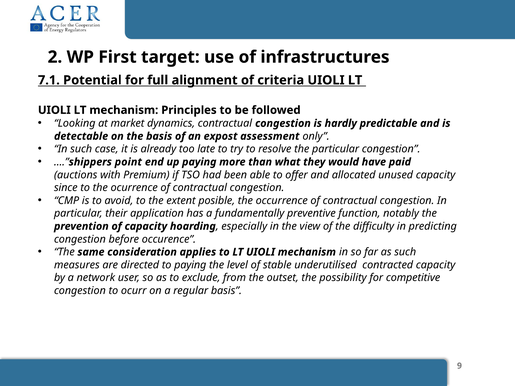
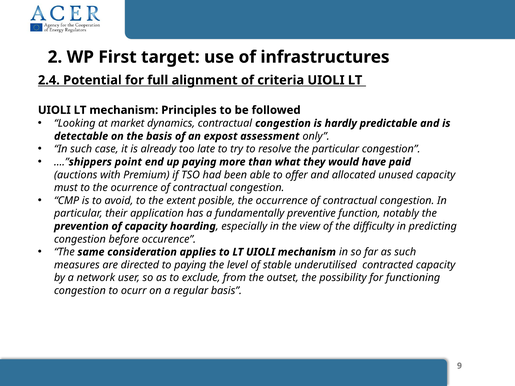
7.1: 7.1 -> 2.4
since: since -> must
competitive: competitive -> functioning
